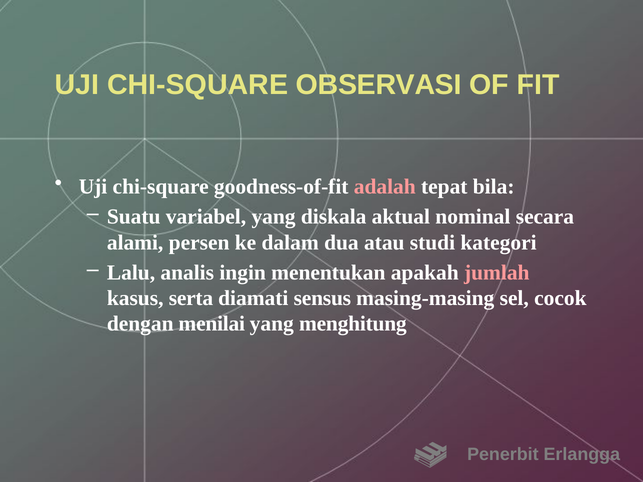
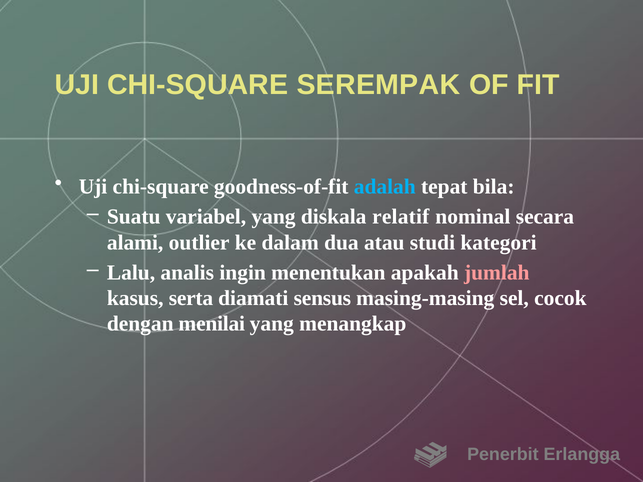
OBSERVASI: OBSERVASI -> SEREMPAK
adalah colour: pink -> light blue
aktual: aktual -> relatif
persen: persen -> outlier
menghitung: menghitung -> menangkap
